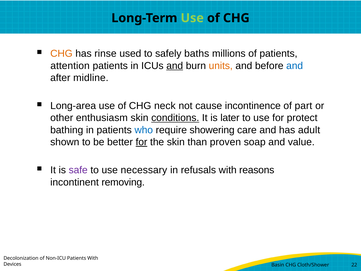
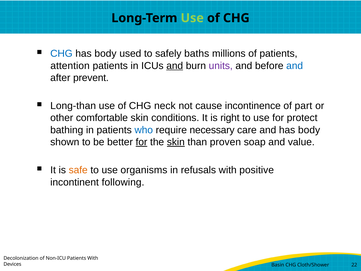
CHG at (61, 54) colour: orange -> blue
rinse at (105, 54): rinse -> body
units colour: orange -> purple
midline: midline -> prevent
Long-area: Long-area -> Long-than
enthusiasm: enthusiasm -> comfortable
conditions underline: present -> none
later: later -> right
showering: showering -> necessary
and has adult: adult -> body
skin at (176, 142) underline: none -> present
safe colour: purple -> orange
necessary: necessary -> organisms
reasons: reasons -> positive
removing: removing -> following
